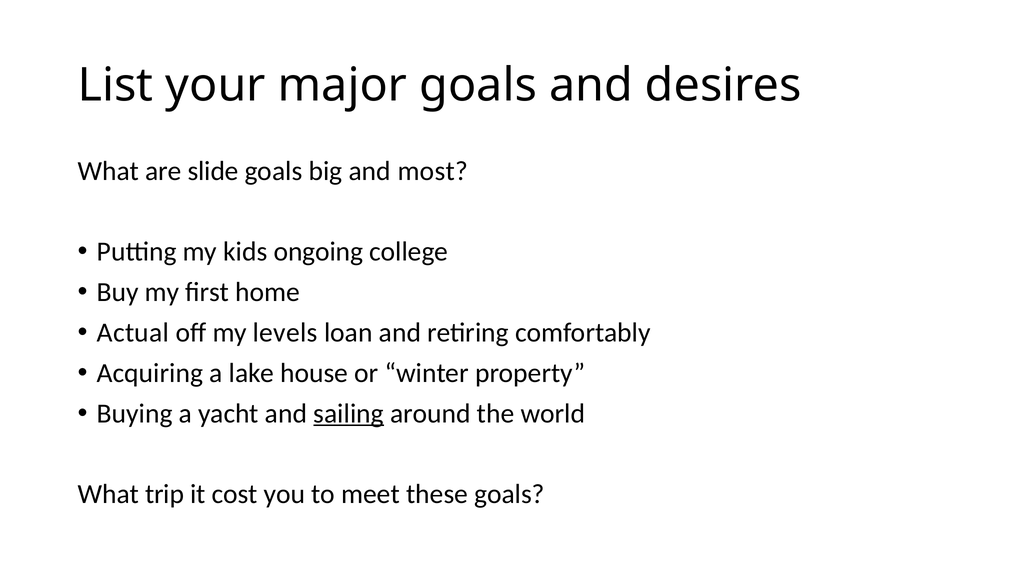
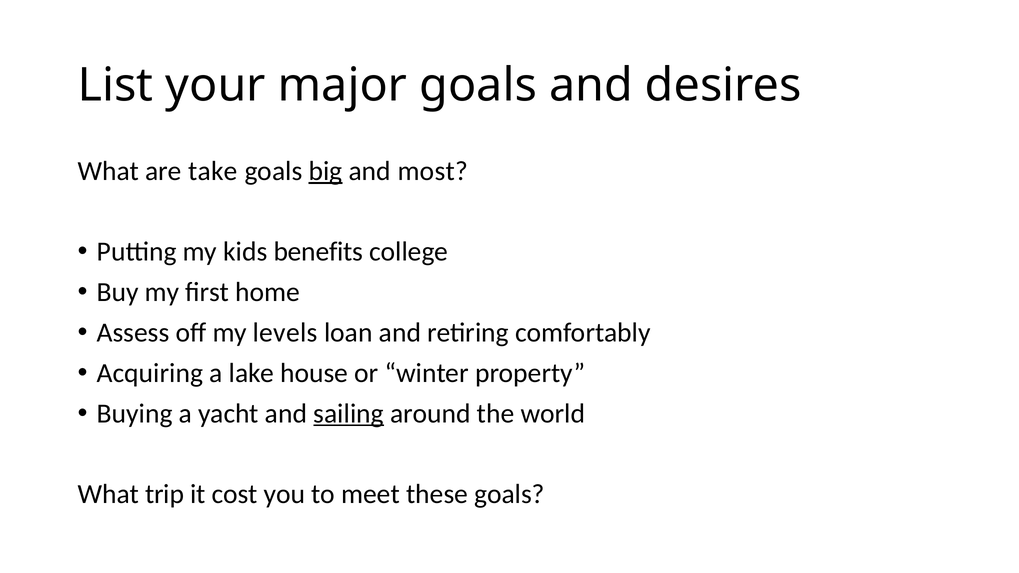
slide: slide -> take
big underline: none -> present
ongoing: ongoing -> benefits
Actual: Actual -> Assess
